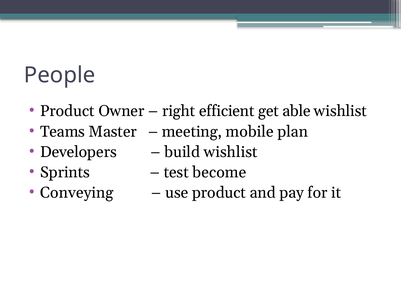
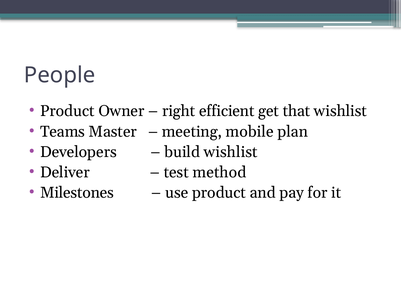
able: able -> that
Sprints: Sprints -> Deliver
become: become -> method
Conveying: Conveying -> Milestones
